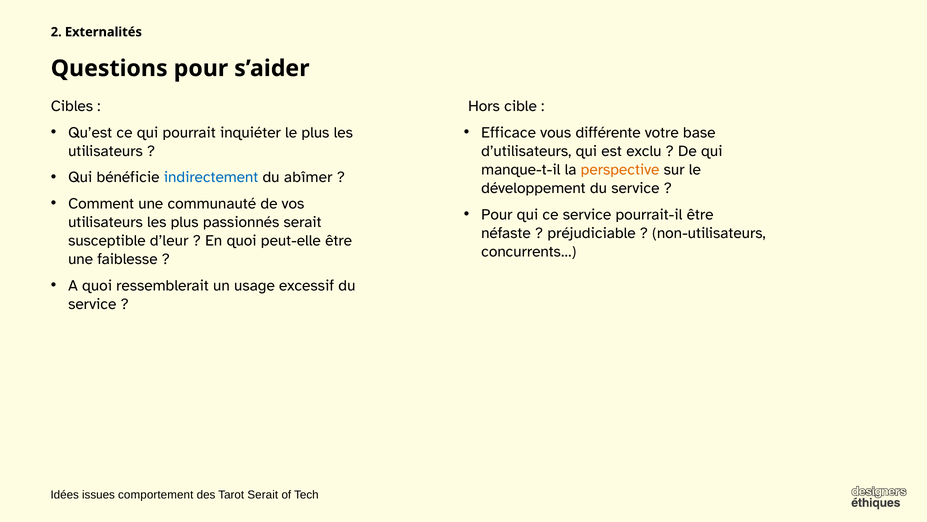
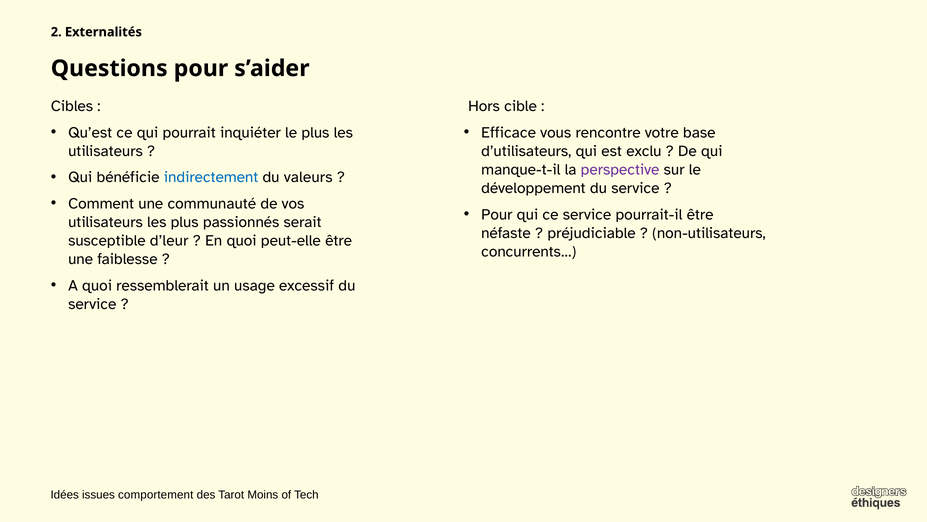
différente: différente -> rencontre
perspective colour: orange -> purple
abîmer: abîmer -> valeurs
Tarot Serait: Serait -> Moins
